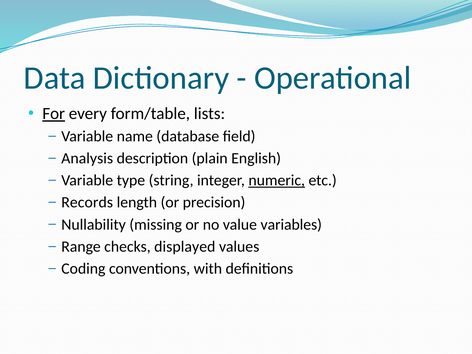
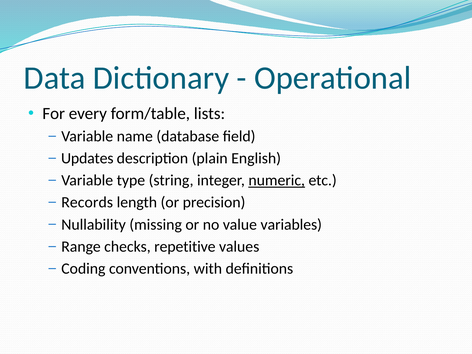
For underline: present -> none
Analysis: Analysis -> Updates
displayed: displayed -> repetitive
